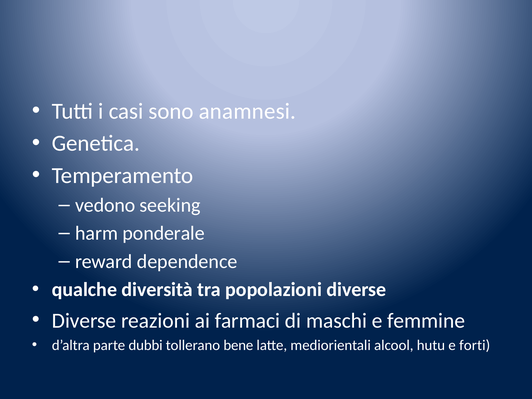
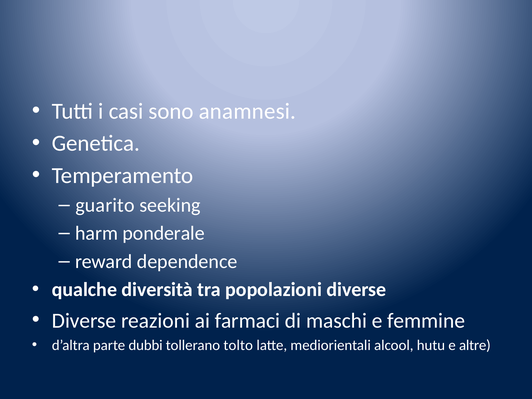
vedono: vedono -> guarito
bene: bene -> tolto
forti: forti -> altre
